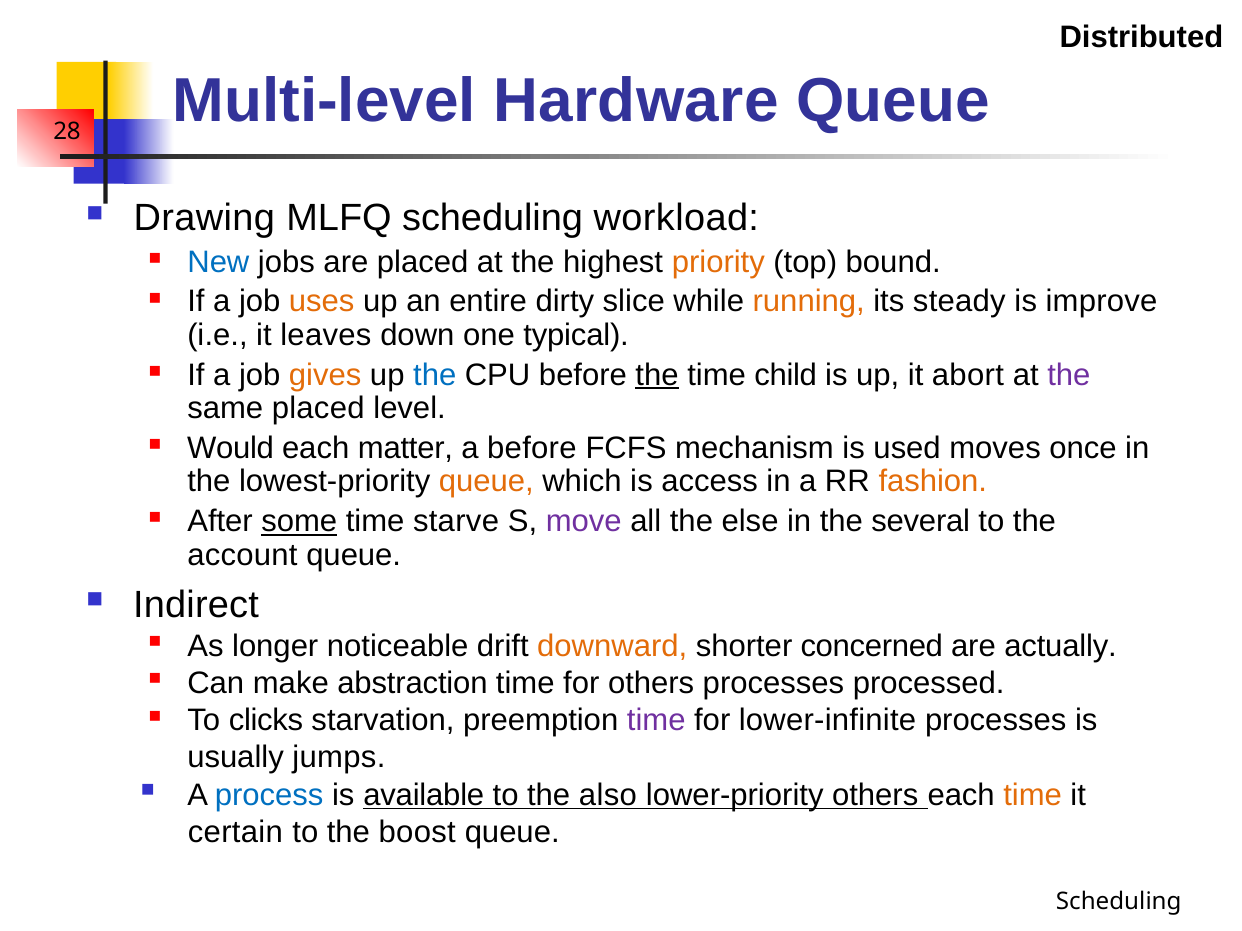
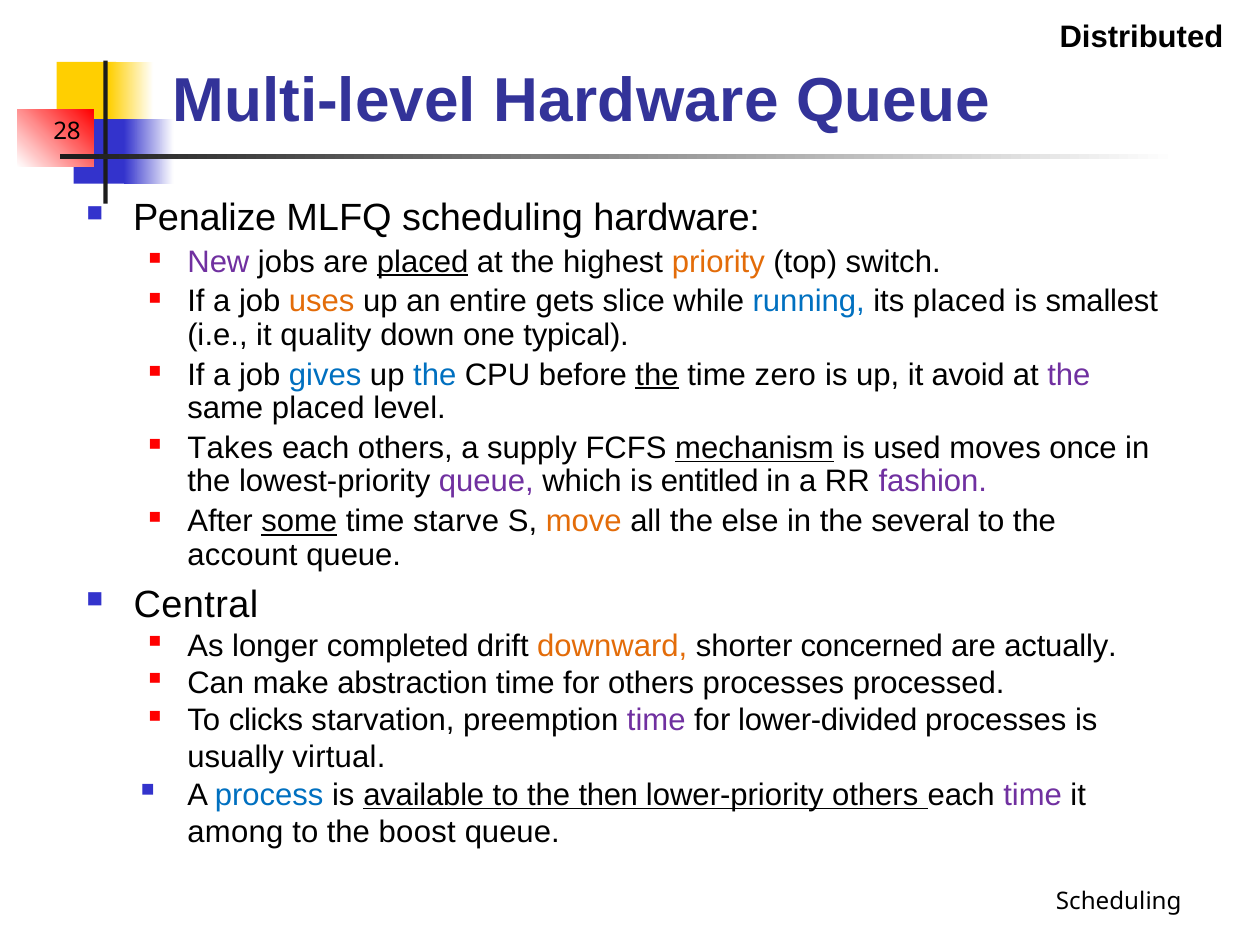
Drawing: Drawing -> Penalize
scheduling workload: workload -> hardware
New colour: blue -> purple
placed at (423, 262) underline: none -> present
bound: bound -> switch
dirty: dirty -> gets
running colour: orange -> blue
its steady: steady -> placed
improve: improve -> smallest
leaves: leaves -> quality
gives colour: orange -> blue
child: child -> zero
abort: abort -> avoid
Would: Would -> Takes
each matter: matter -> others
a before: before -> supply
mechanism underline: none -> present
queue at (486, 482) colour: orange -> purple
access: access -> entitled
fashion colour: orange -> purple
move colour: purple -> orange
Indirect: Indirect -> Central
noticeable: noticeable -> completed
lower-infinite: lower-infinite -> lower-divided
jumps: jumps -> virtual
also: also -> then
time at (1033, 795) colour: orange -> purple
certain: certain -> among
